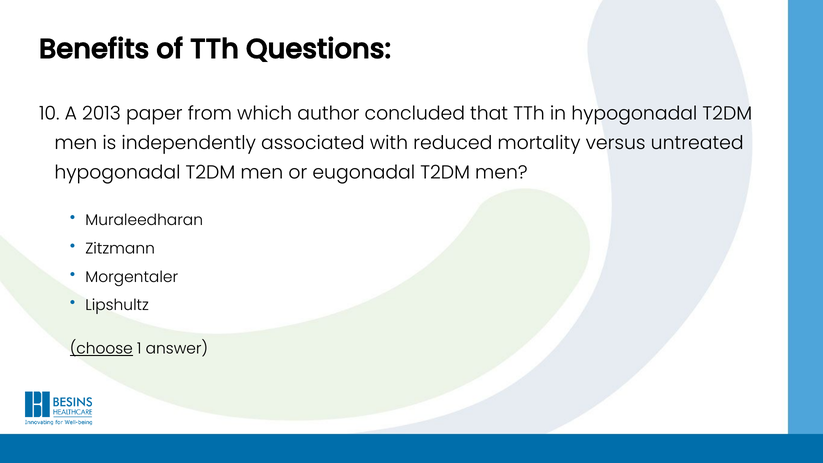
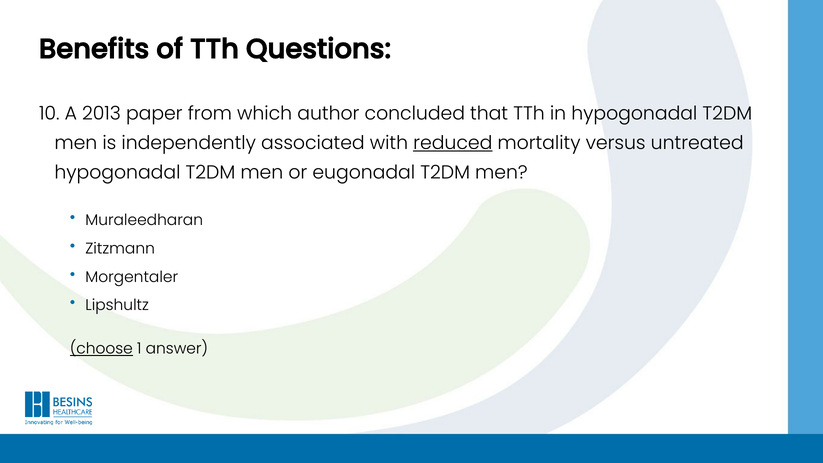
reduced underline: none -> present
